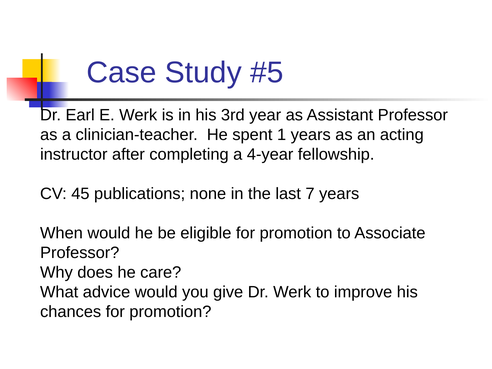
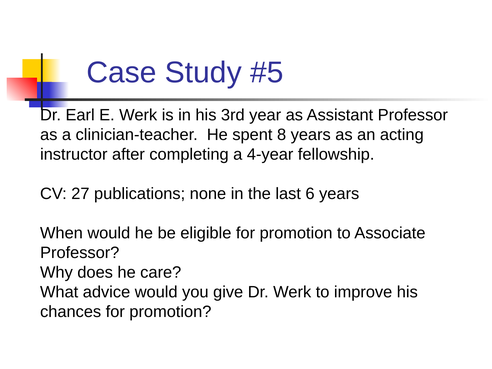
1: 1 -> 8
45: 45 -> 27
7: 7 -> 6
